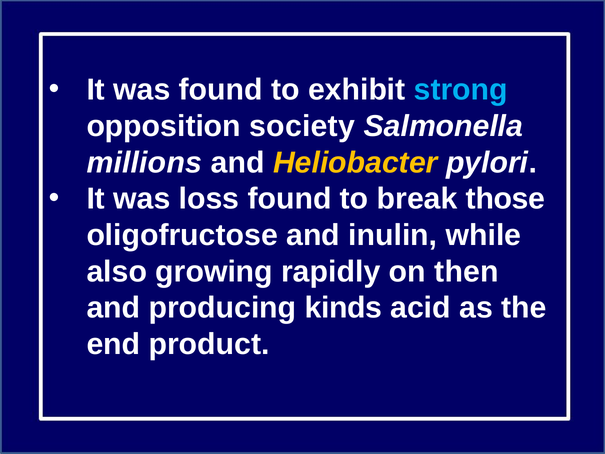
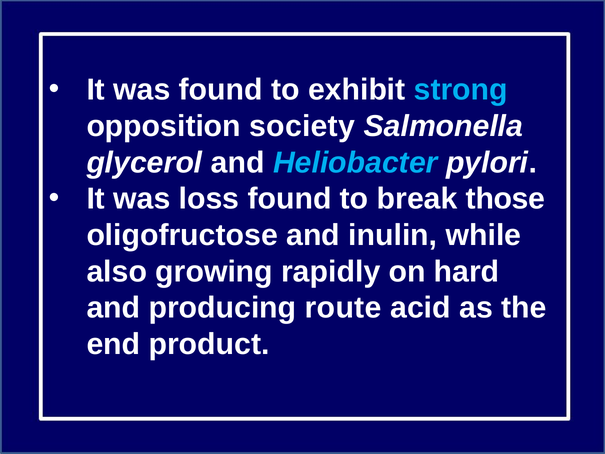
millions: millions -> glycerol
Heliobacter colour: yellow -> light blue
then: then -> hard
kinds: kinds -> route
